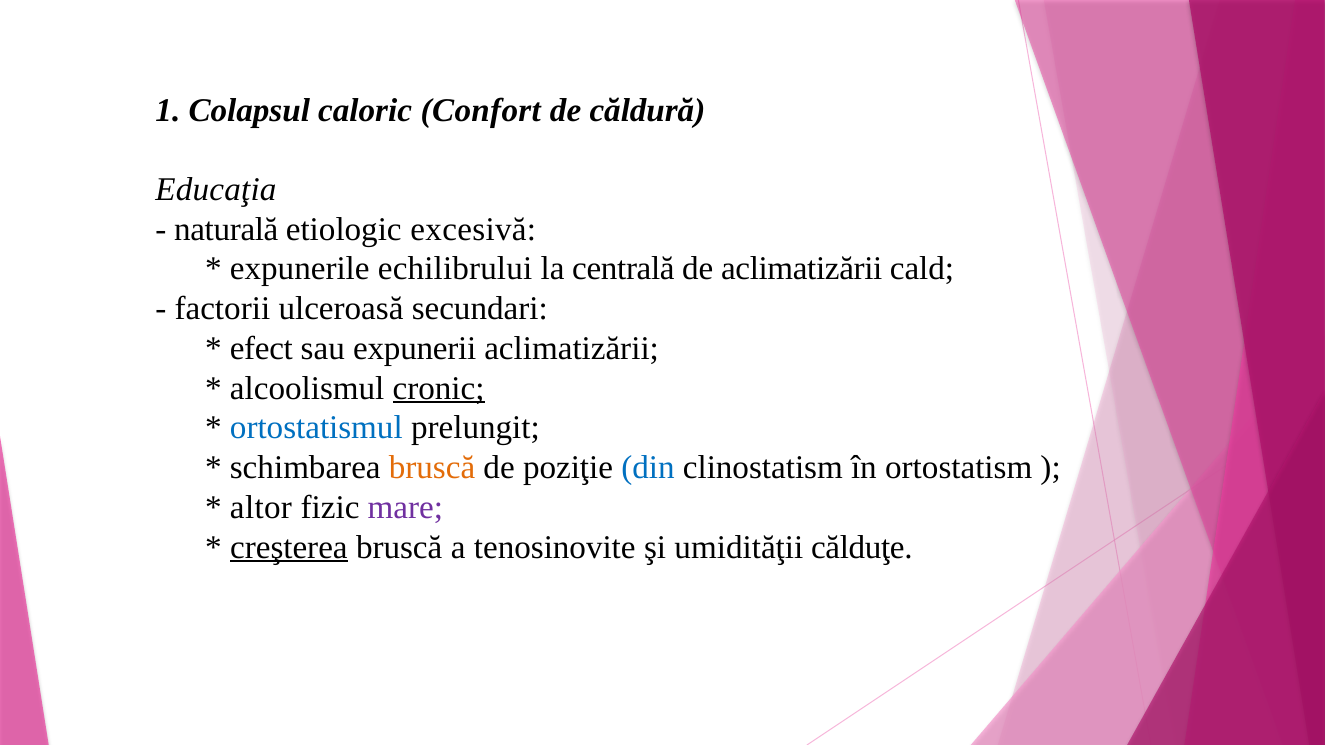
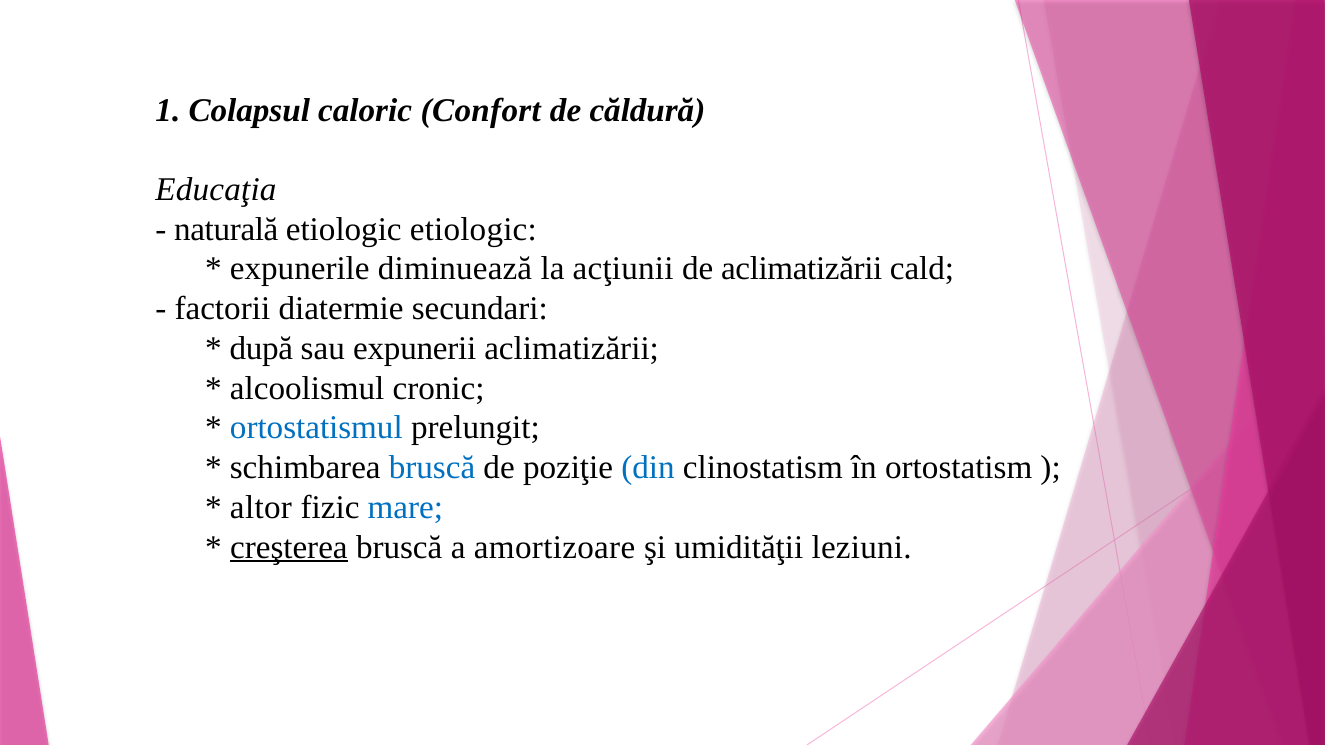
etiologic excesivă: excesivă -> etiologic
echilibrului: echilibrului -> diminuează
centrală: centrală -> acţiunii
ulceroasă: ulceroasă -> diatermie
efect: efect -> după
cronic underline: present -> none
bruscă at (432, 468) colour: orange -> blue
mare colour: purple -> blue
tenosinovite: tenosinovite -> amortizoare
călduţe: călduţe -> leziuni
